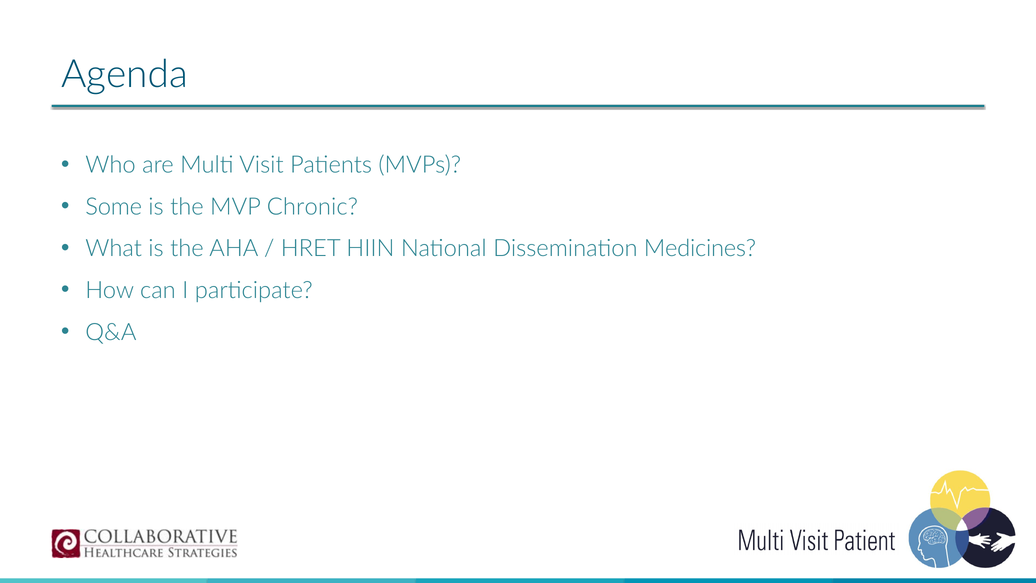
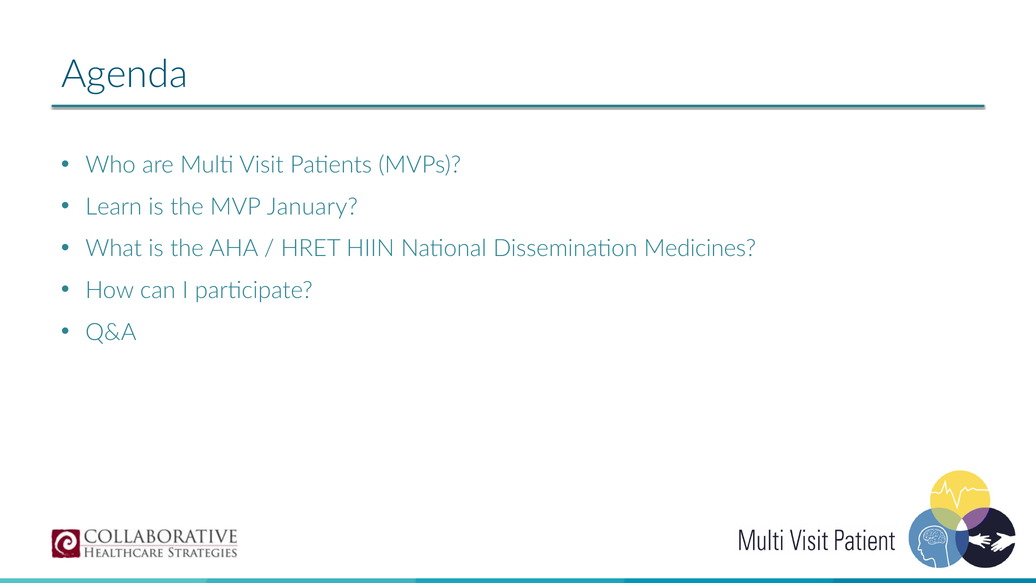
Some: Some -> Learn
Chronic: Chronic -> January
